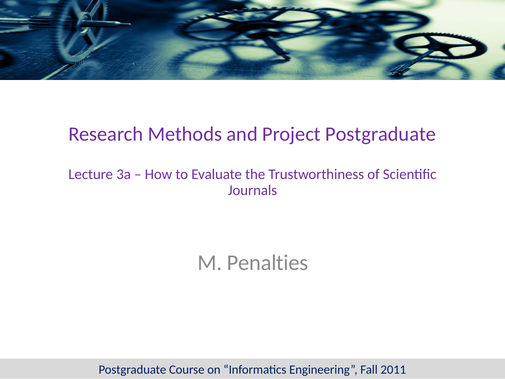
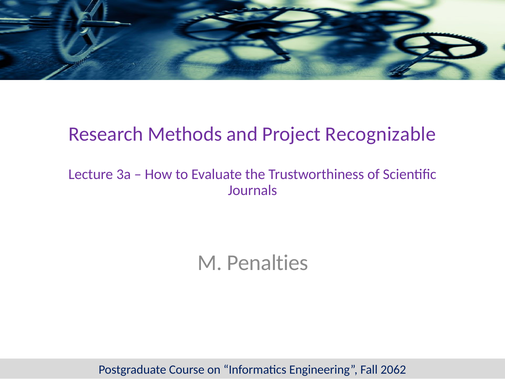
Project Postgraduate: Postgraduate -> Recognizable
2011: 2011 -> 2062
